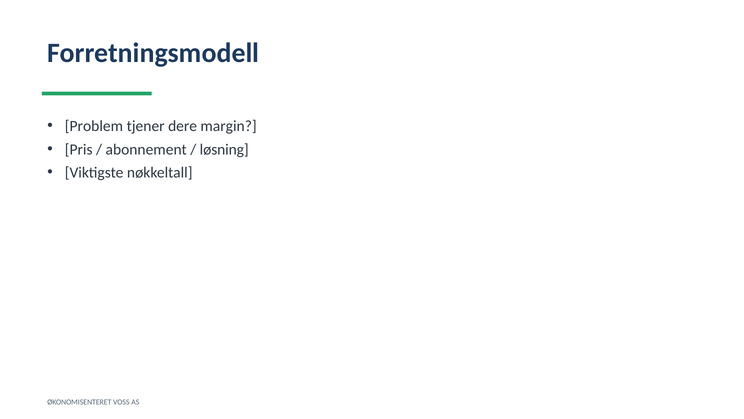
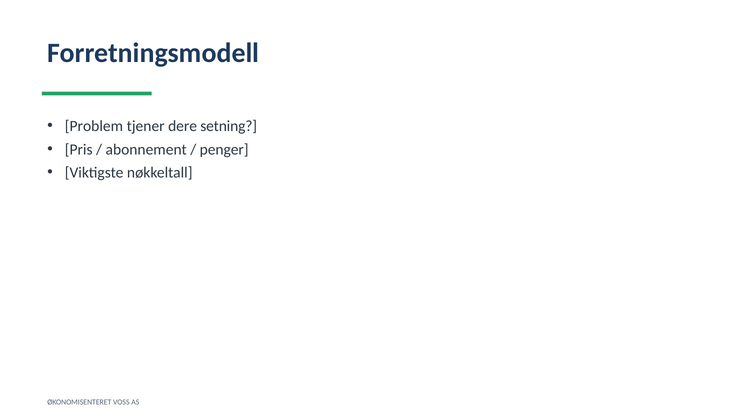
margin: margin -> setning
løsning: løsning -> penger
